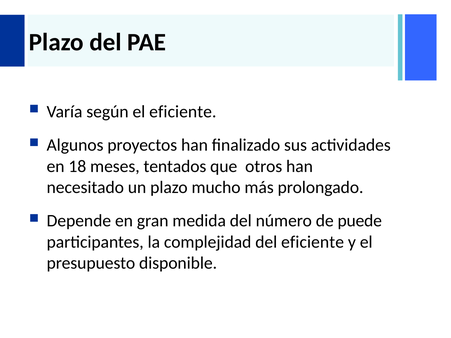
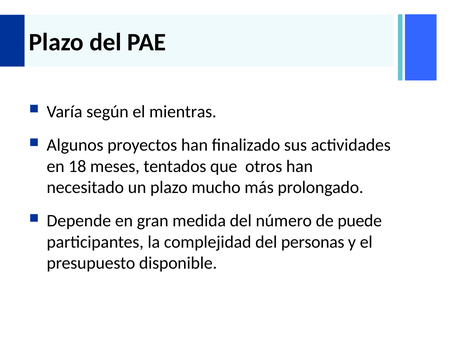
el eficiente: eficiente -> mientras
del eficiente: eficiente -> personas
